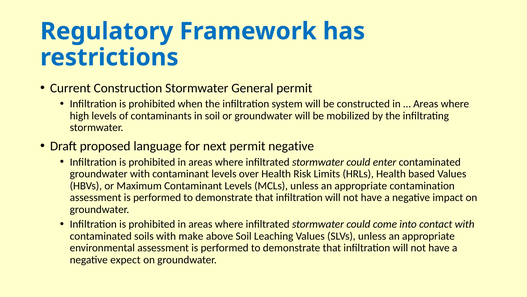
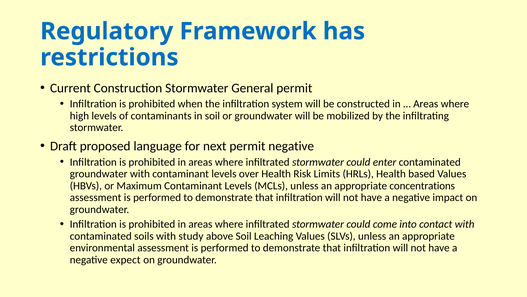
contamination: contamination -> concentrations
make: make -> study
